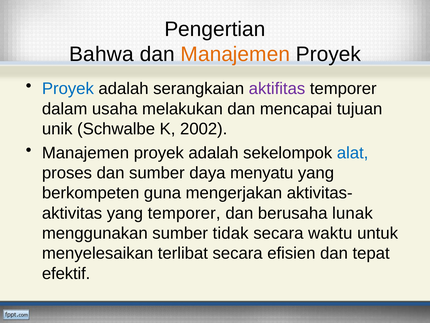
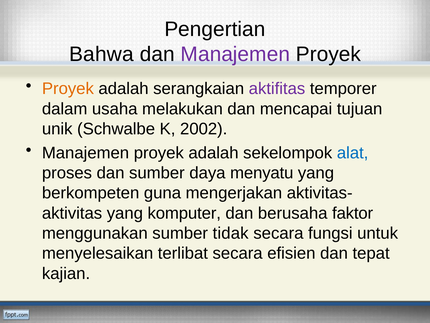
Manajemen at (235, 54) colour: orange -> purple
Proyek at (68, 89) colour: blue -> orange
yang temporer: temporer -> komputer
lunak: lunak -> faktor
waktu: waktu -> fungsi
efektif: efektif -> kajian
